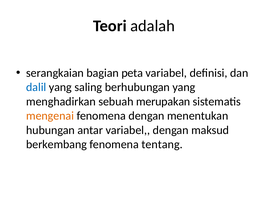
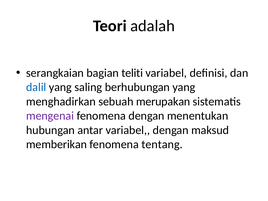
peta: peta -> teliti
mengenai colour: orange -> purple
berkembang: berkembang -> memberikan
